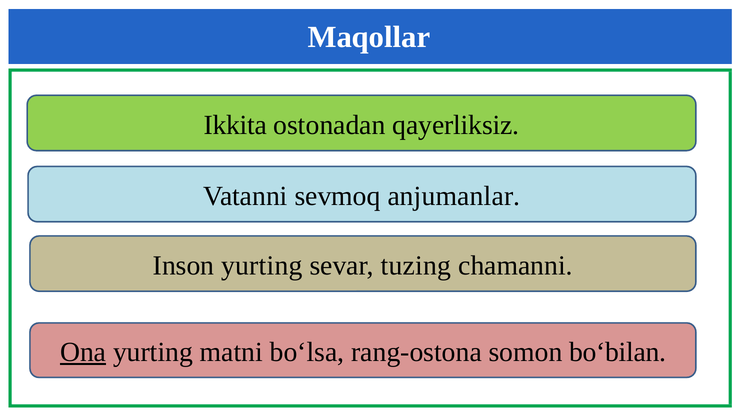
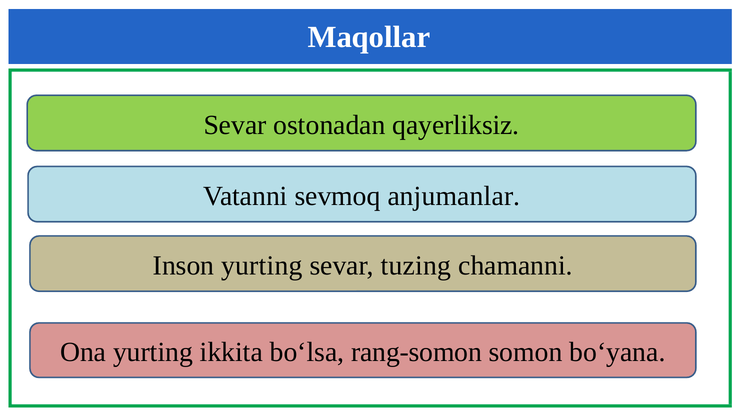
Ikkita at (235, 125): Ikkita -> Sevar
Ona underline: present -> none
matni: matni -> ikkita
rang-ostona: rang-ostona -> rang-somon
bo‘bilan: bo‘bilan -> bo‘yana
